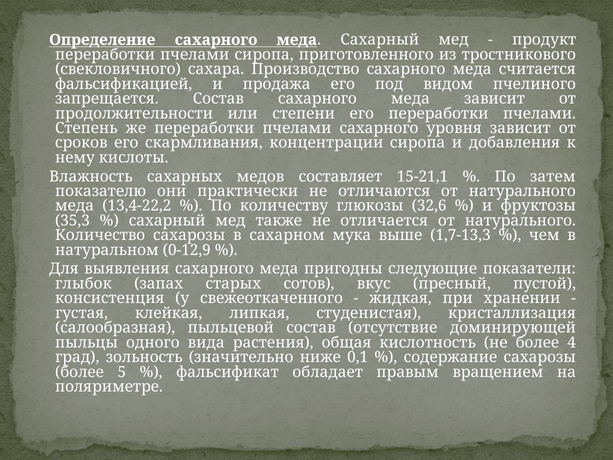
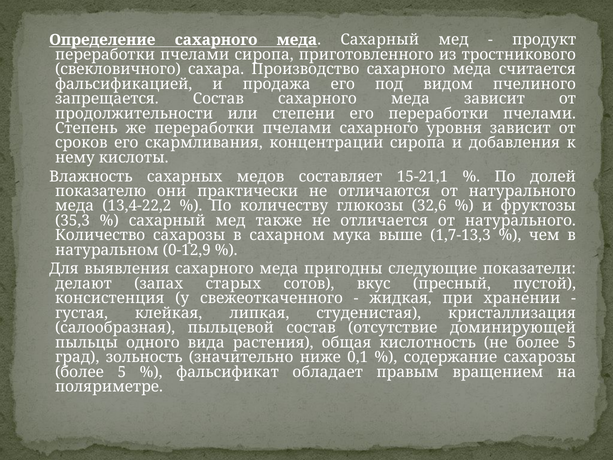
затем: затем -> долей
глыбок: глыбок -> делают
не более 4: 4 -> 5
